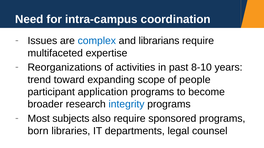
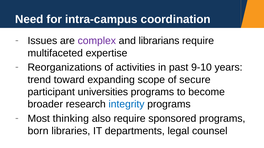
complex colour: blue -> purple
8-10: 8-10 -> 9-10
people: people -> secure
application: application -> universities
subjects: subjects -> thinking
